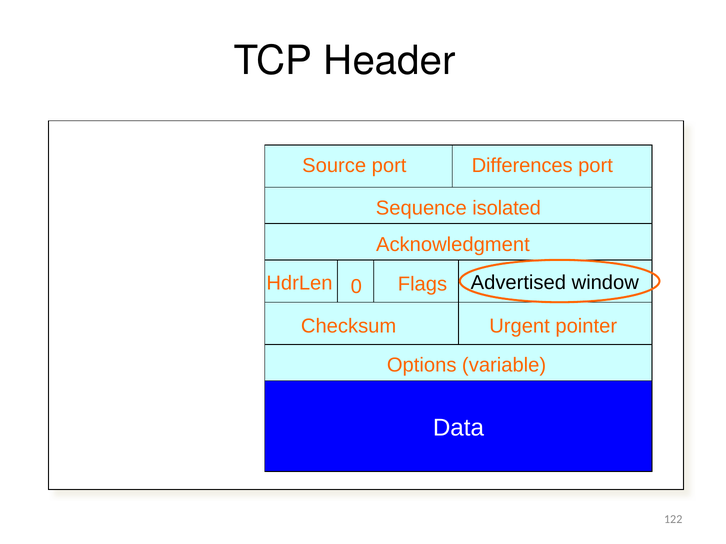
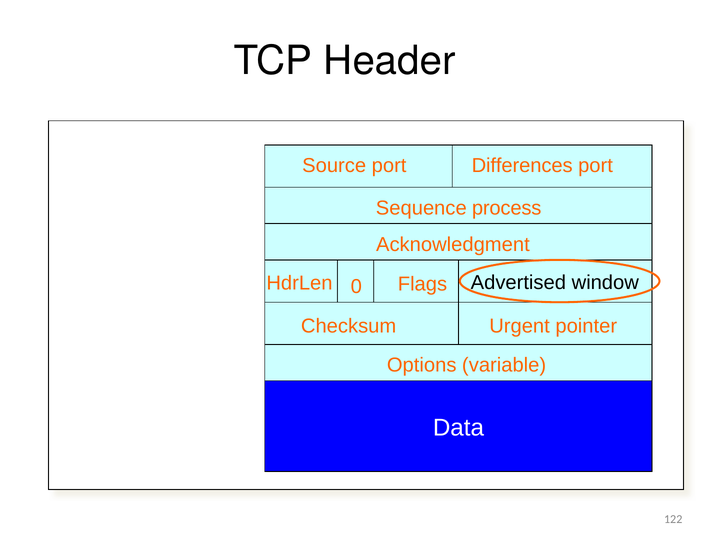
isolated: isolated -> process
